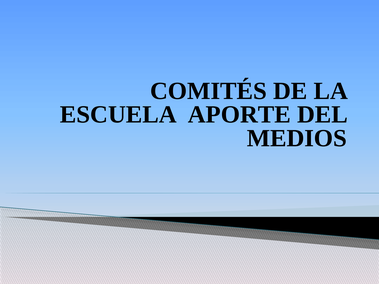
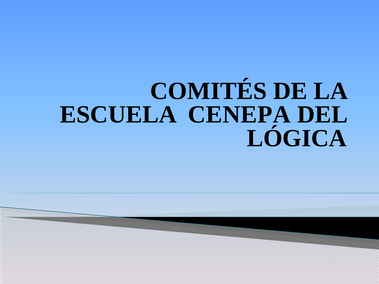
APORTE: APORTE -> CENEPA
MEDIOS: MEDIOS -> LÓGICA
